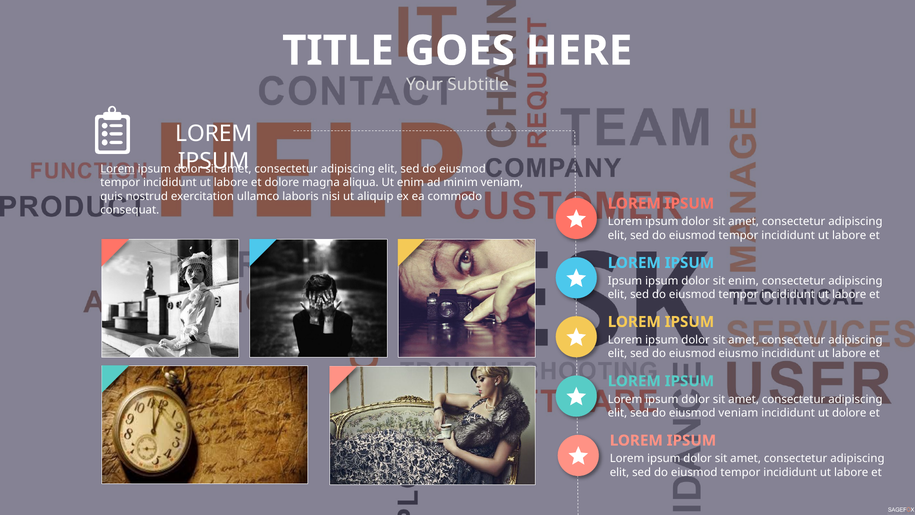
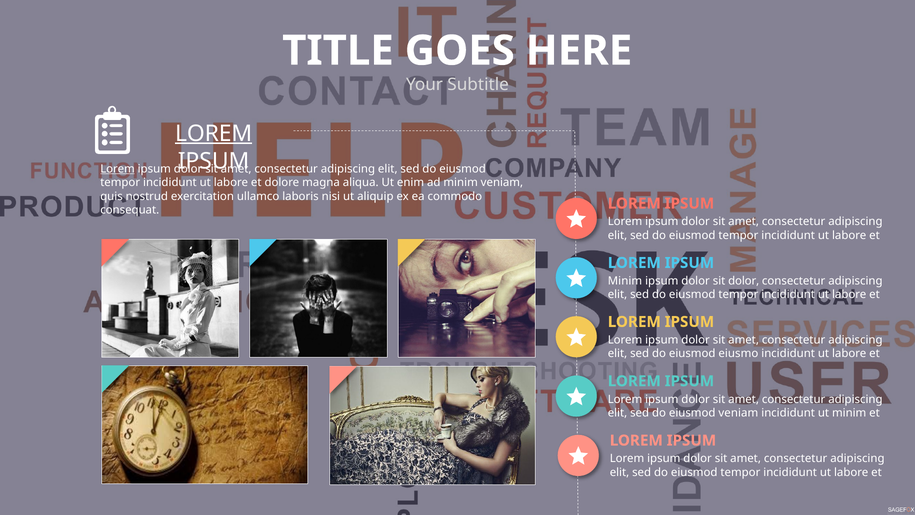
LOREM at (214, 134) underline: none -> present
Ipsum at (625, 281): Ipsum -> Minim
sit enim: enim -> dolor
ut dolore: dolore -> minim
